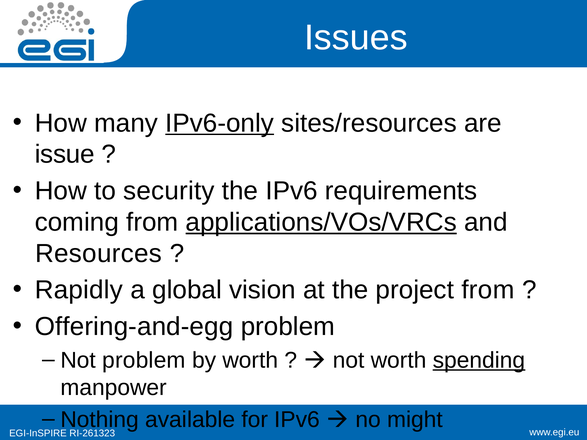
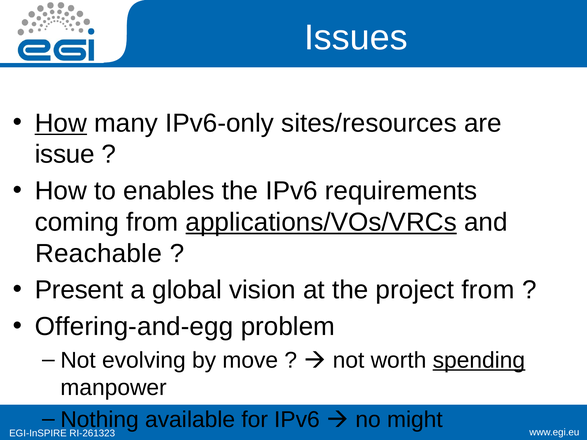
How at (61, 123) underline: none -> present
IPv6-only underline: present -> none
security: security -> enables
Resources: Resources -> Reachable
Rapidly: Rapidly -> Present
Not problem: problem -> evolving
by worth: worth -> move
